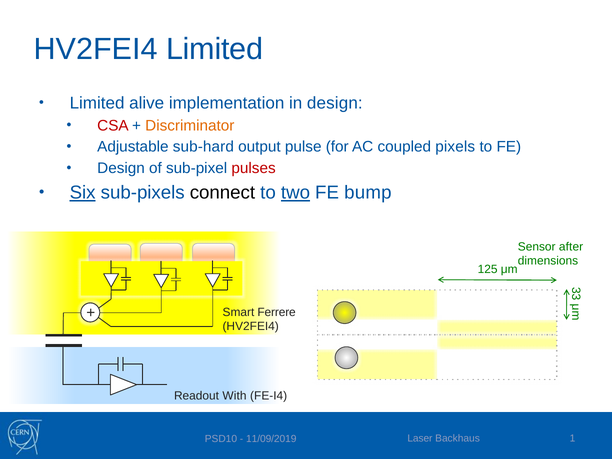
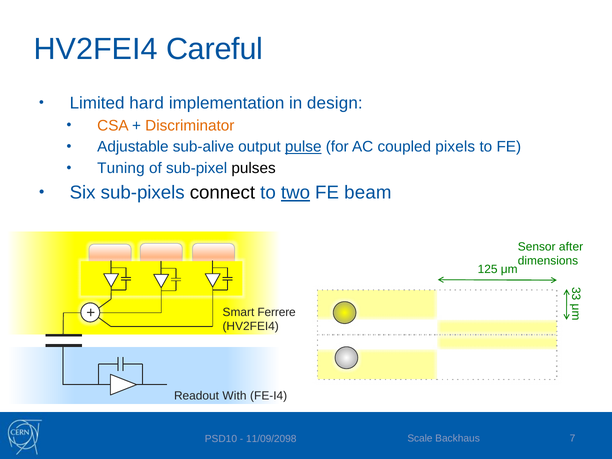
HV2FEI4 Limited: Limited -> Careful
alive: alive -> hard
CSA colour: red -> orange
sub-hard: sub-hard -> sub-alive
pulse underline: none -> present
Design at (121, 168): Design -> Tuning
pulses colour: red -> black
Six underline: present -> none
bump: bump -> beam
Laser: Laser -> Scale
1: 1 -> 7
11/09/2019: 11/09/2019 -> 11/09/2098
